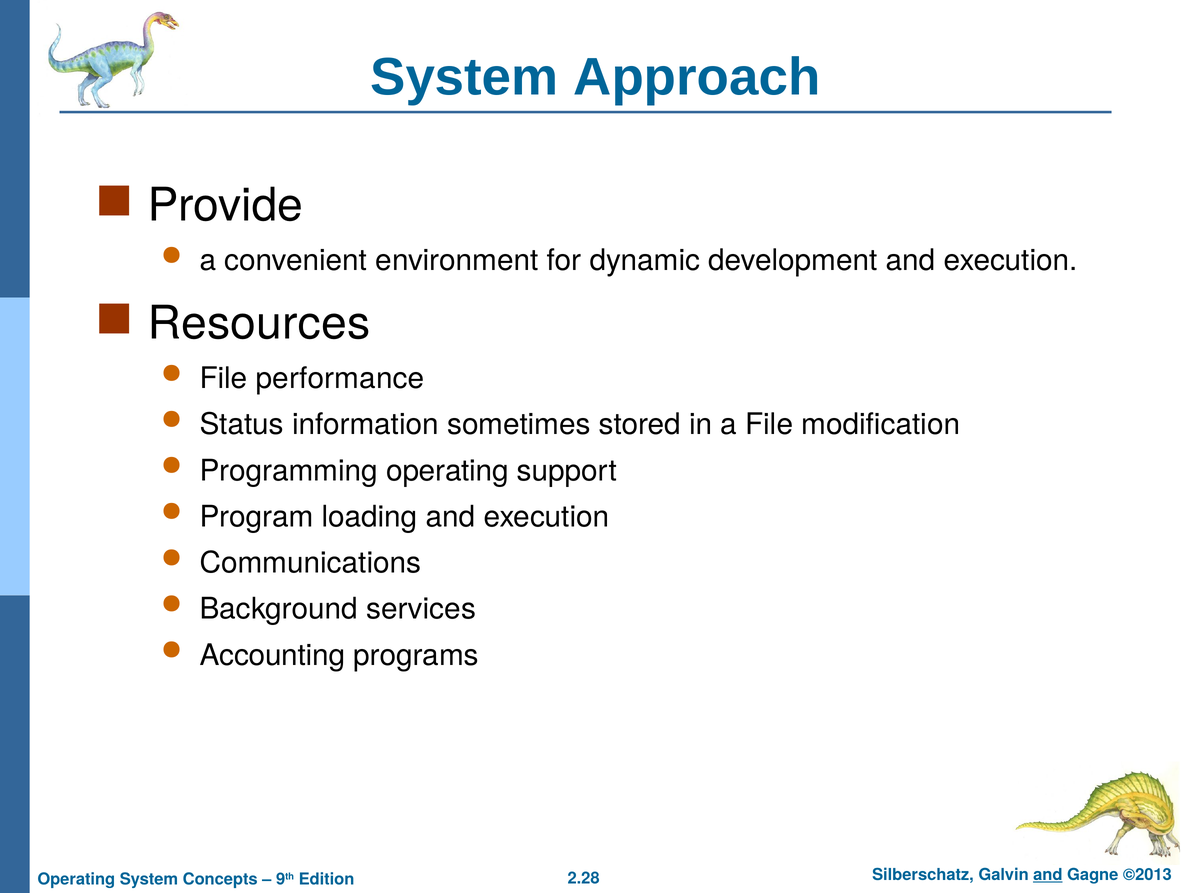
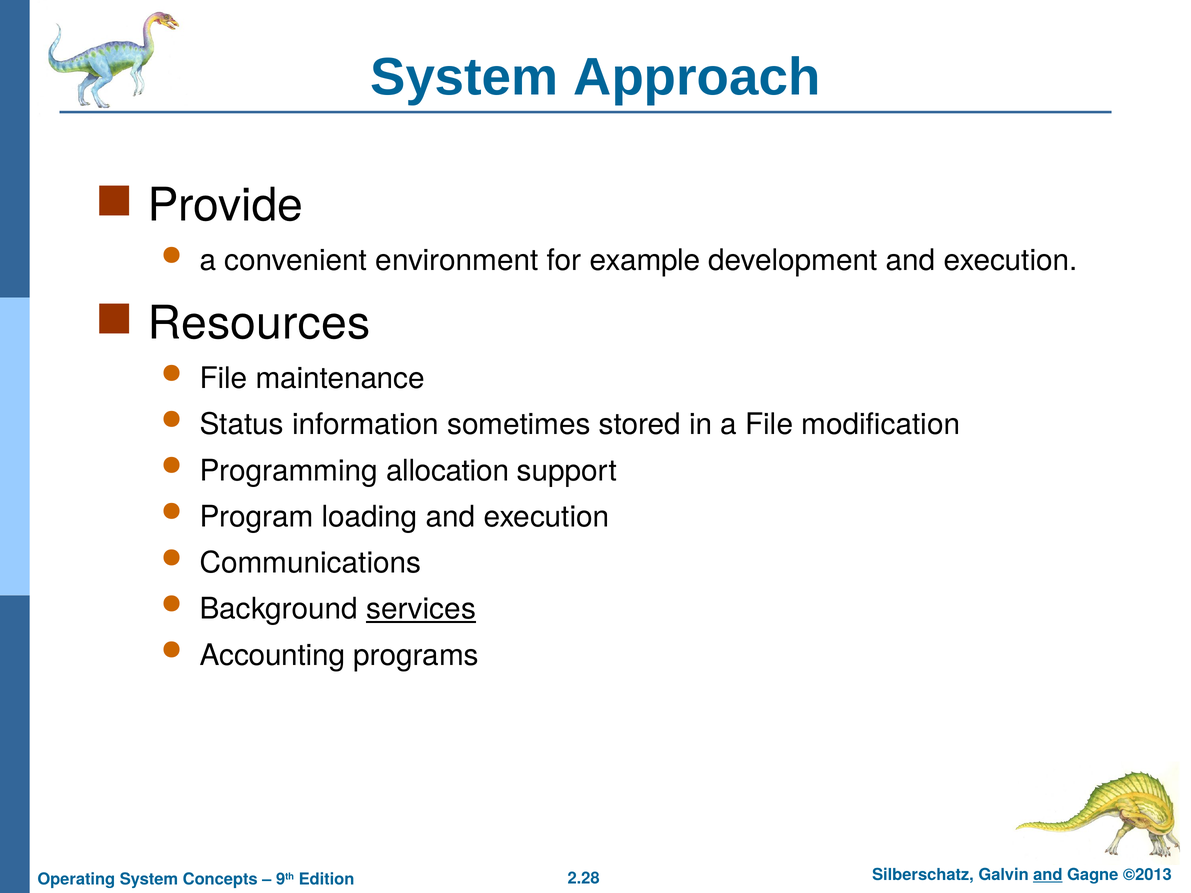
dynamic: dynamic -> example
performance: performance -> maintenance
Programming operating: operating -> allocation
services underline: none -> present
